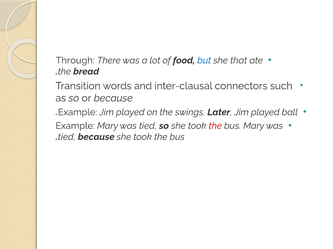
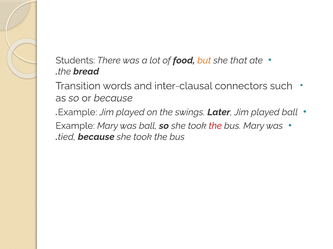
Through: Through -> Students
but colour: blue -> orange
Example Mary was tied: tied -> ball
